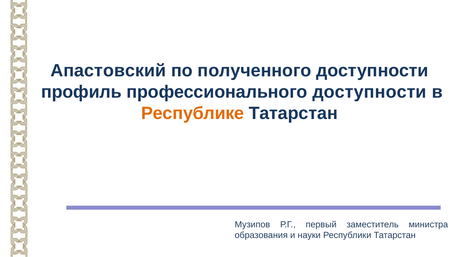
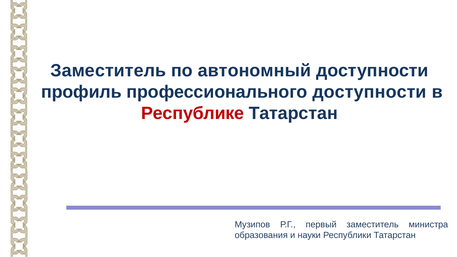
Апастовский at (108, 71): Апастовский -> Заместитель
полученного: полученного -> автономный
Республике colour: orange -> red
